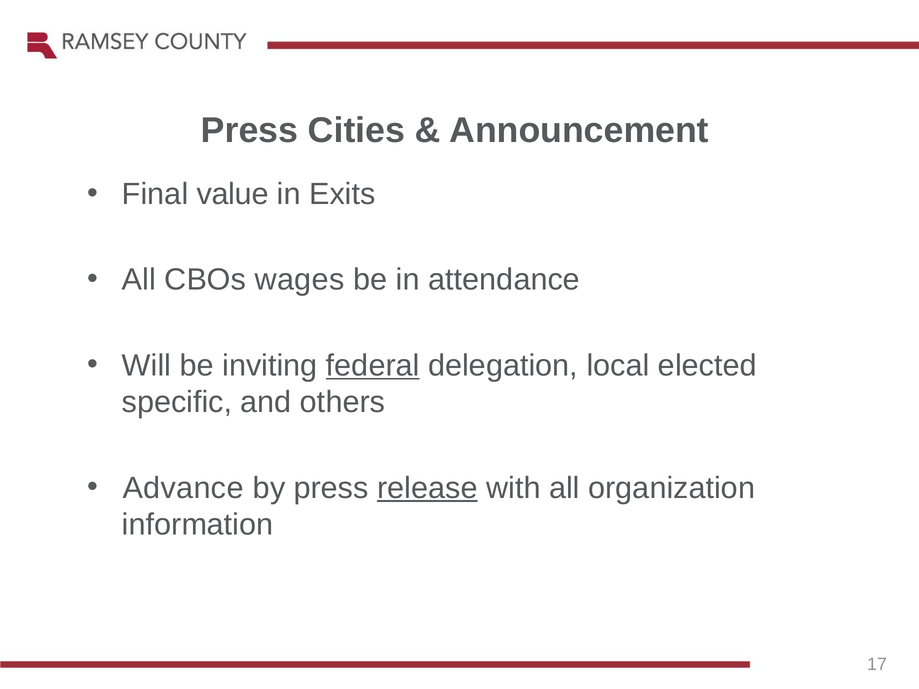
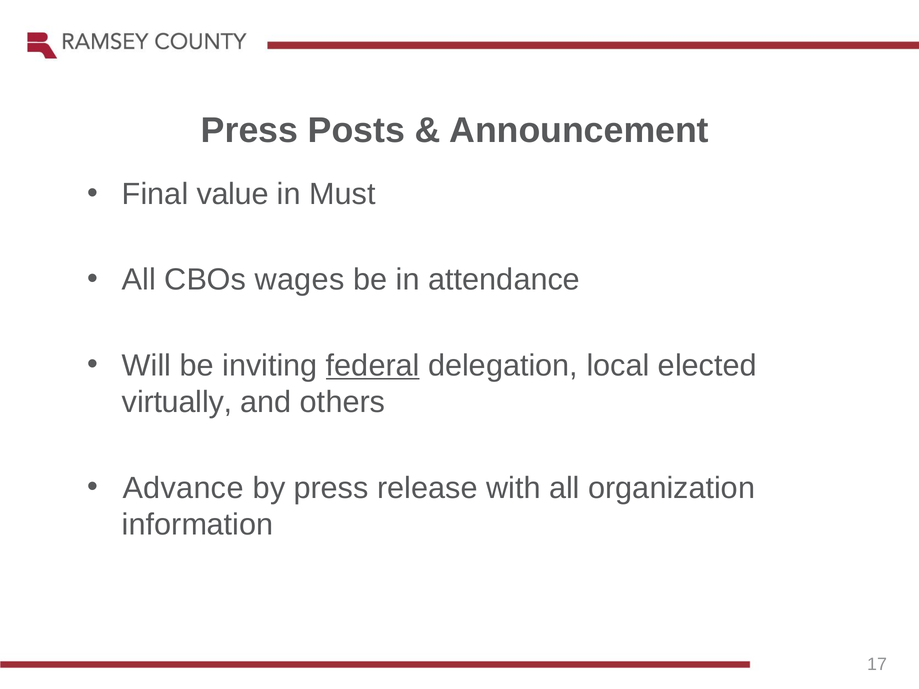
Cities: Cities -> Posts
Exits: Exits -> Must
specific: specific -> virtually
release underline: present -> none
